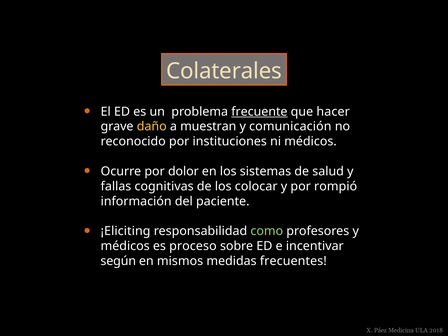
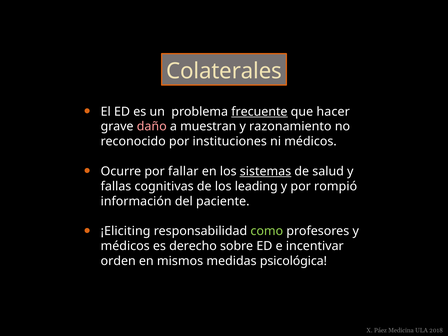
daño colour: yellow -> pink
comunicación: comunicación -> razonamiento
dolor: dolor -> fallar
sistemas underline: none -> present
colocar: colocar -> leading
proceso: proceso -> derecho
según: según -> orden
frecuentes: frecuentes -> psicológica
